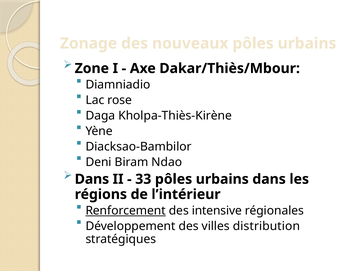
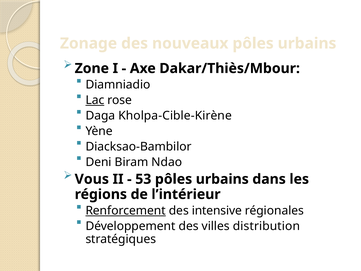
Lac underline: none -> present
Kholpa-Thiès-Kirène: Kholpa-Thiès-Kirène -> Kholpa-Cible-Kirène
Dans at (92, 179): Dans -> Vous
33: 33 -> 53
